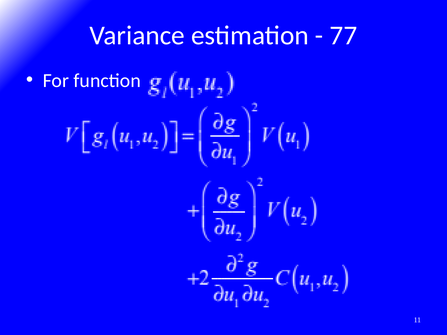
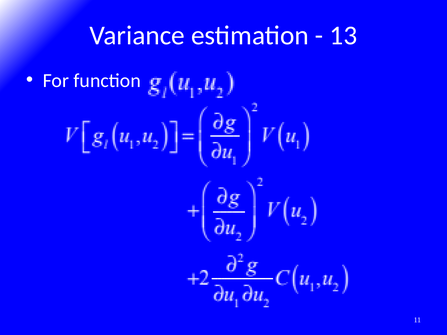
77: 77 -> 13
